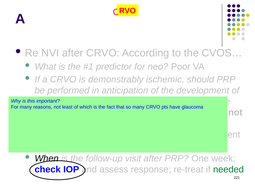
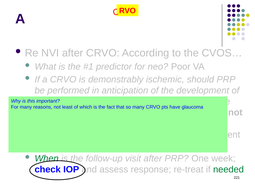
When at (47, 159) colour: black -> green
